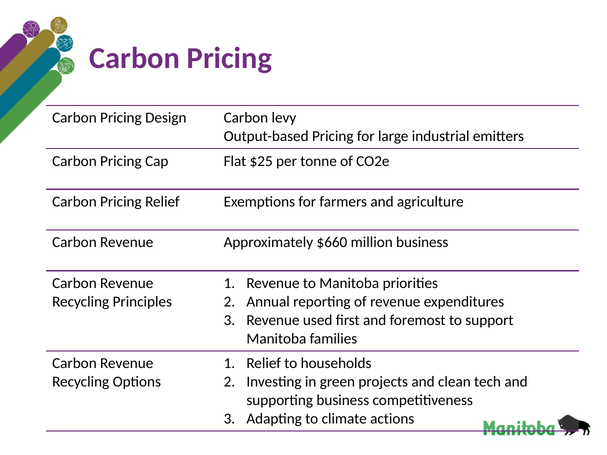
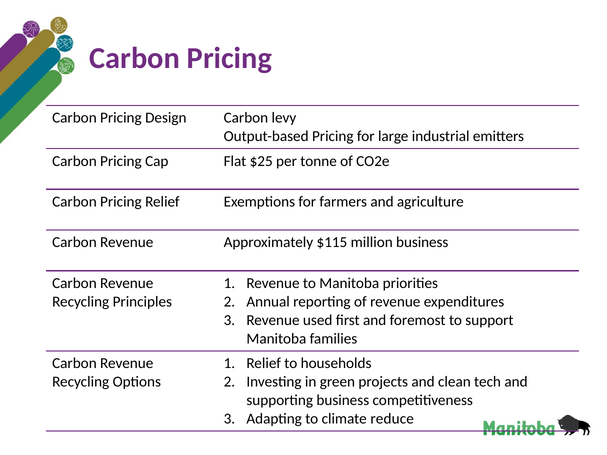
$660: $660 -> $115
actions: actions -> reduce
